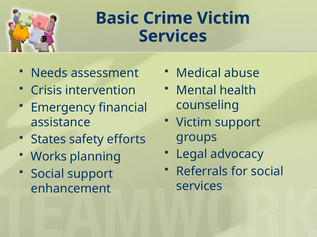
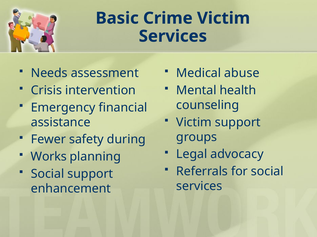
States: States -> Fewer
efforts: efforts -> during
